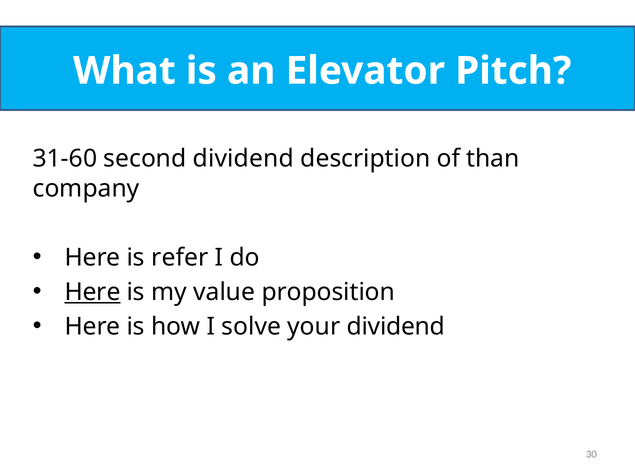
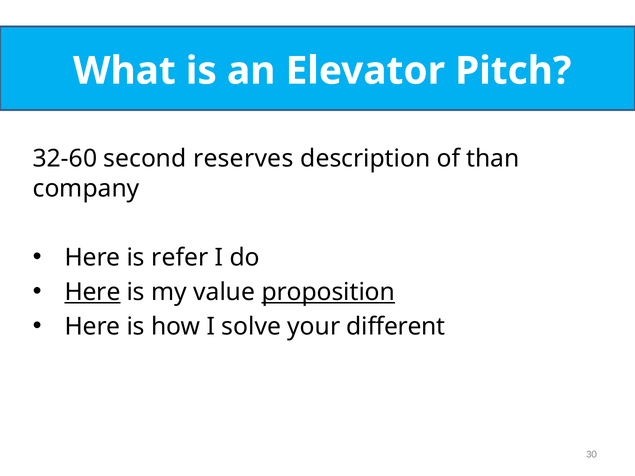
31-60: 31-60 -> 32-60
second dividend: dividend -> reserves
proposition underline: none -> present
your dividend: dividend -> different
